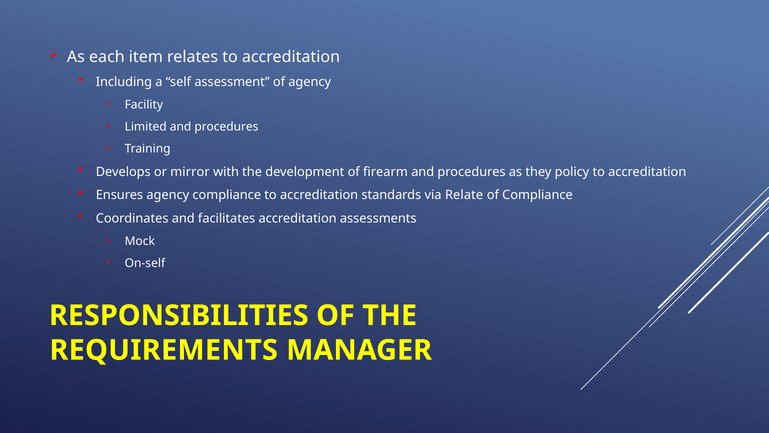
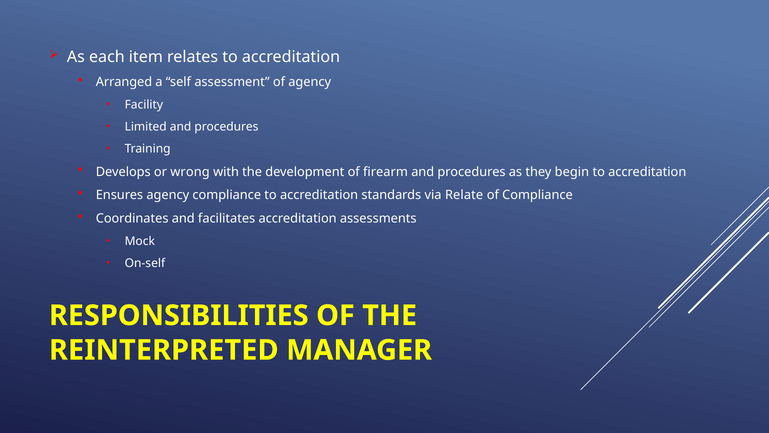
Including: Including -> Arranged
mirror: mirror -> wrong
policy: policy -> begin
REQUIREMENTS: REQUIREMENTS -> REINTERPRETED
